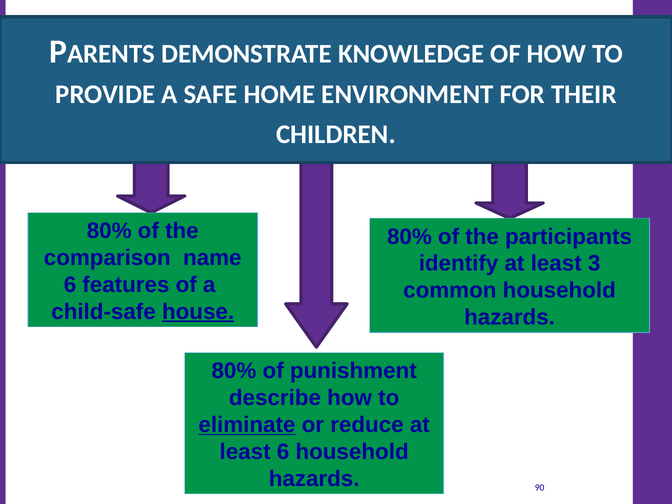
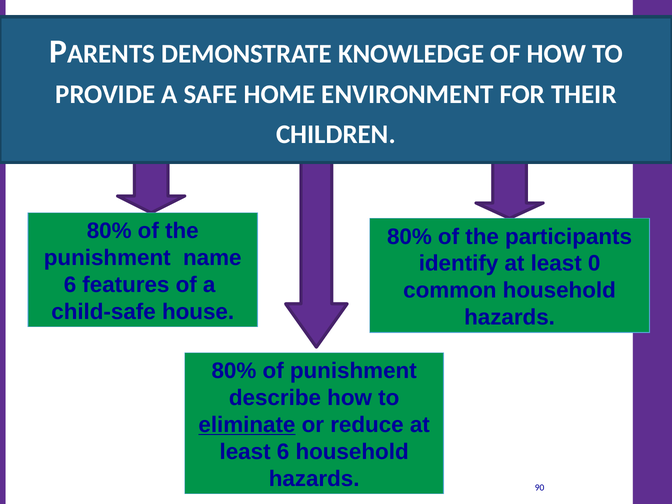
comparison at (107, 258): comparison -> punishment
3: 3 -> 0
house underline: present -> none
